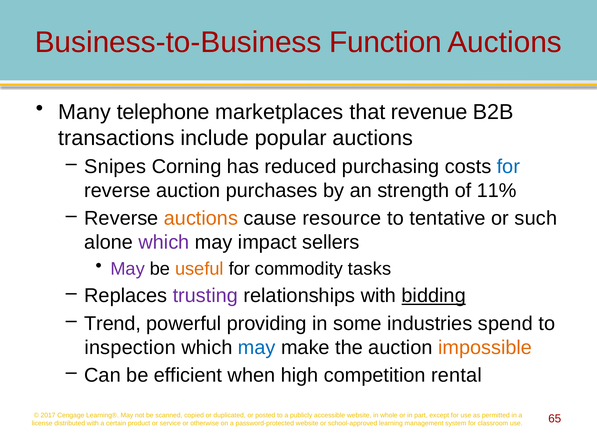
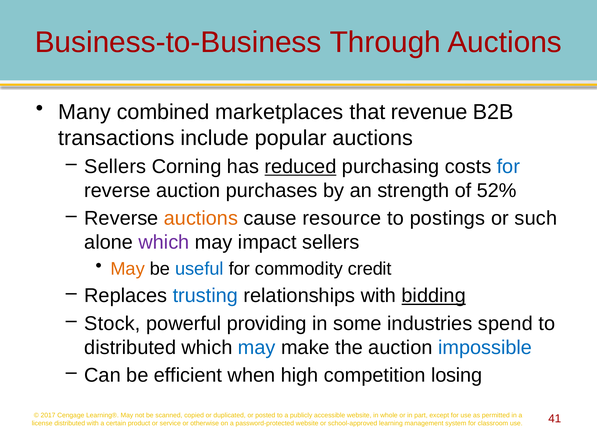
Function: Function -> Through
telephone: telephone -> combined
Snipes at (115, 167): Snipes -> Sellers
reduced underline: none -> present
11%: 11% -> 52%
tentative: tentative -> postings
May at (128, 269) colour: purple -> orange
useful colour: orange -> blue
tasks: tasks -> credit
trusting colour: purple -> blue
Trend: Trend -> Stock
inspection at (130, 347): inspection -> distributed
impossible colour: orange -> blue
rental: rental -> losing
65: 65 -> 41
